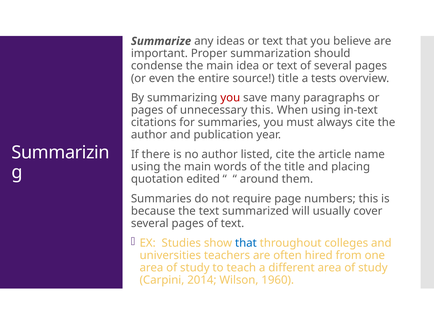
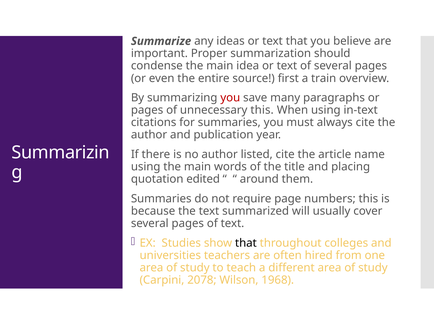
source title: title -> first
tests: tests -> train
that at (246, 243) colour: blue -> black
2014: 2014 -> 2078
1960: 1960 -> 1968
